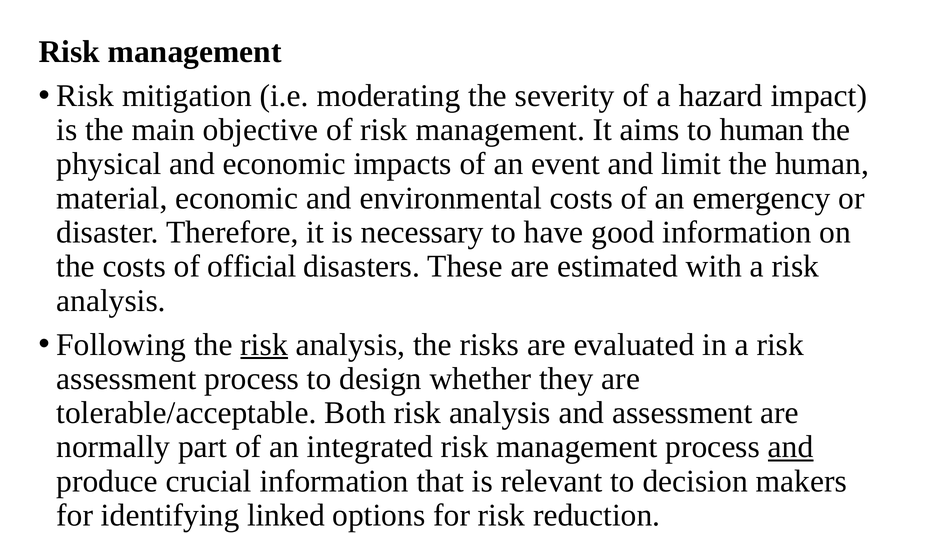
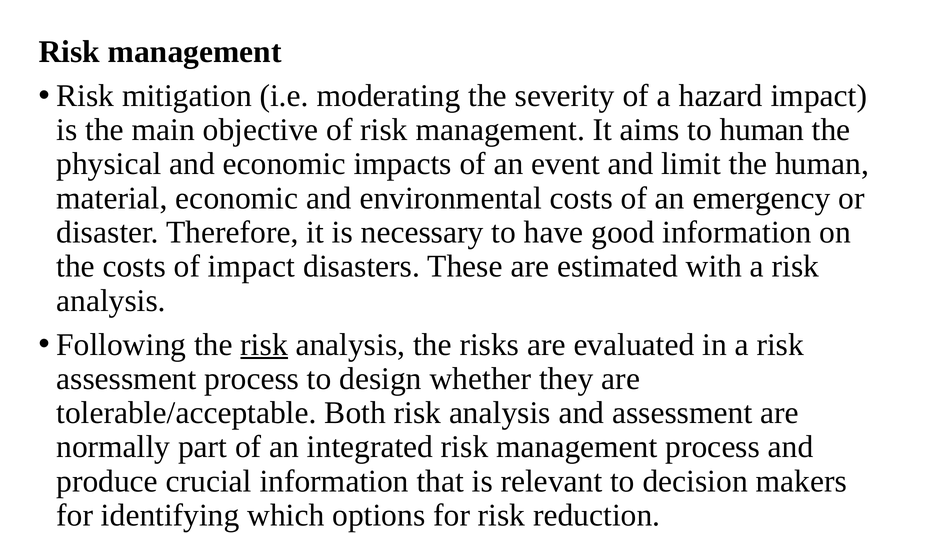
of official: official -> impact
and at (791, 447) underline: present -> none
linked: linked -> which
